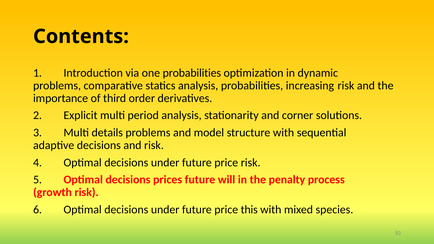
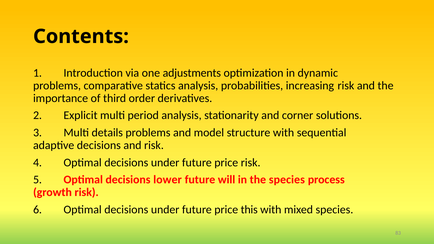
one probabilities: probabilities -> adjustments
prices: prices -> lower
the penalty: penalty -> species
